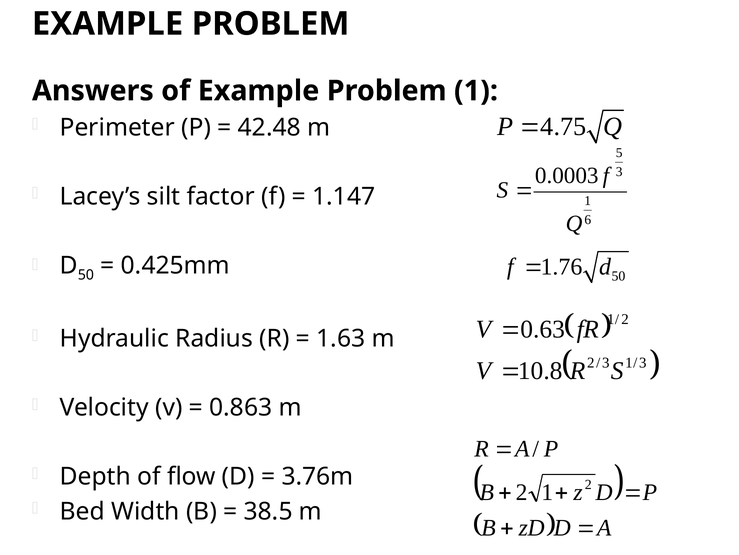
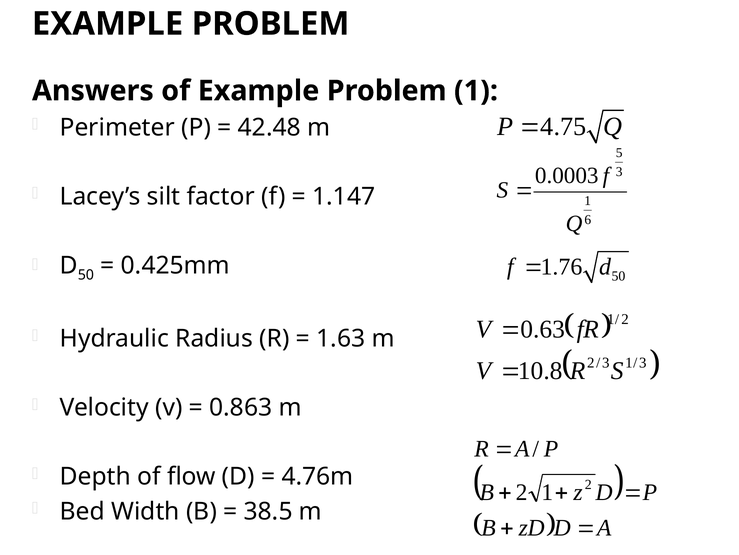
3.76m: 3.76m -> 4.76m
